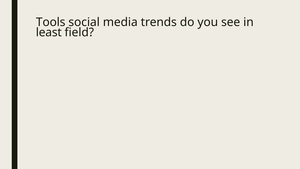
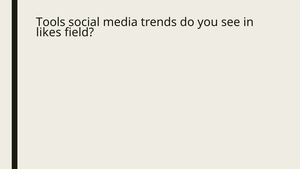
least: least -> likes
